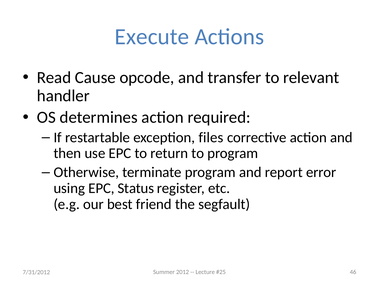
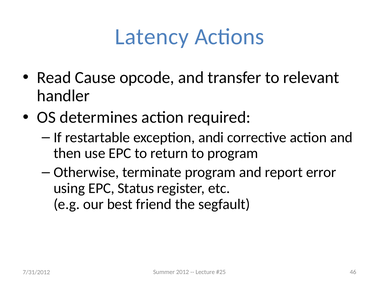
Execute: Execute -> Latency
files: files -> andi
